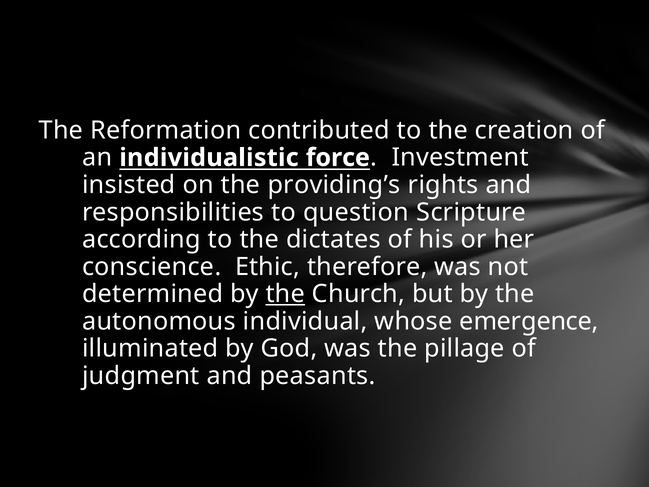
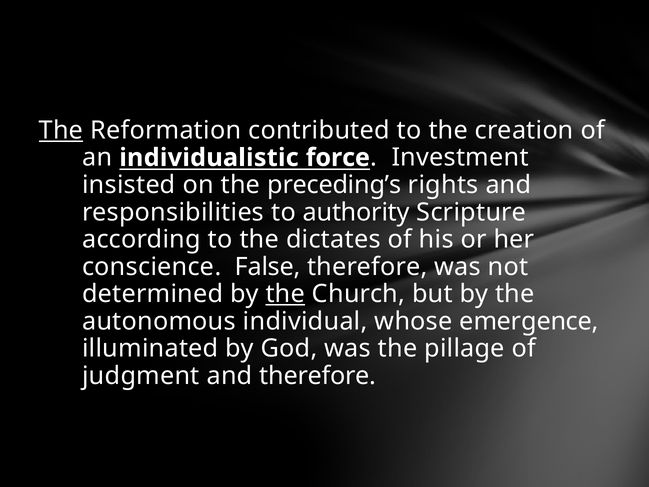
The at (61, 130) underline: none -> present
providing’s: providing’s -> preceding’s
question: question -> authority
Ethic: Ethic -> False
and peasants: peasants -> therefore
